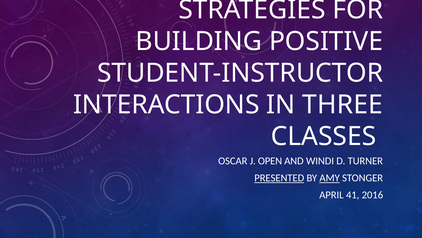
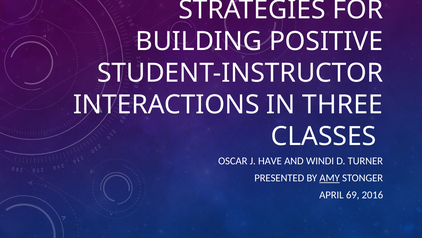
OPEN: OPEN -> HAVE
PRESENTED underline: present -> none
41: 41 -> 69
